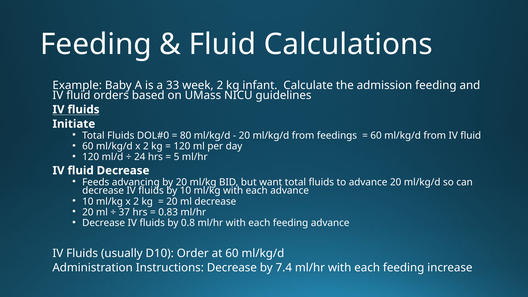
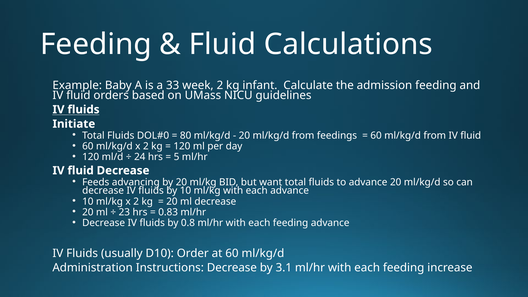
37: 37 -> 23
7.4: 7.4 -> 3.1
